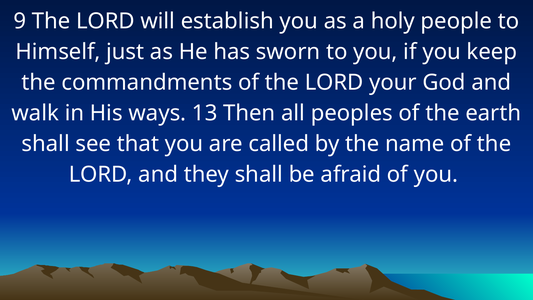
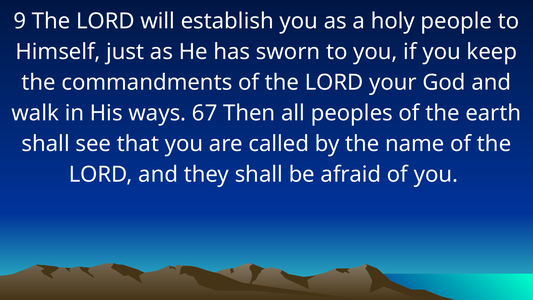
13: 13 -> 67
